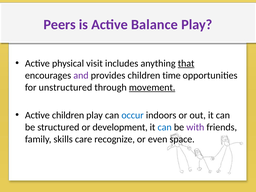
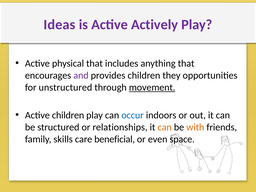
Peers: Peers -> Ideas
Balance: Balance -> Actively
physical visit: visit -> that
that at (186, 63) underline: present -> none
time: time -> they
development: development -> relationships
can at (165, 127) colour: blue -> orange
with colour: purple -> orange
recognize: recognize -> beneficial
